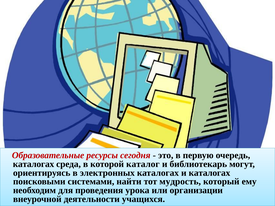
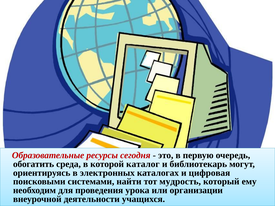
каталогах at (34, 164): каталогах -> обогатить
и каталогах: каталогах -> цифровая
